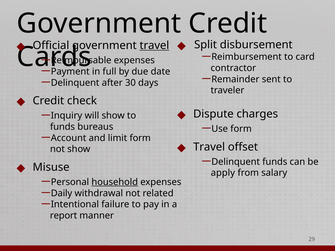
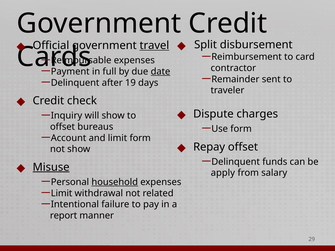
date underline: none -> present
30: 30 -> 19
funds at (63, 127): funds -> offset
Travel at (209, 147): Travel -> Repay
Misuse underline: none -> present
Daily at (62, 193): Daily -> Limit
